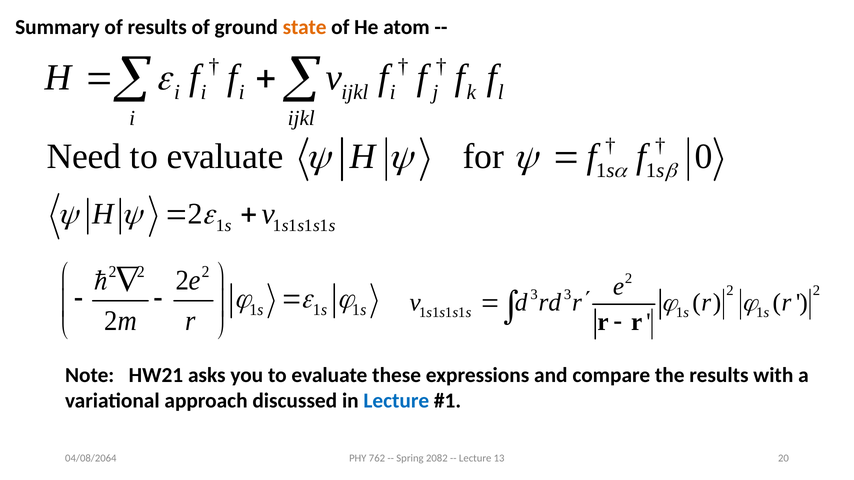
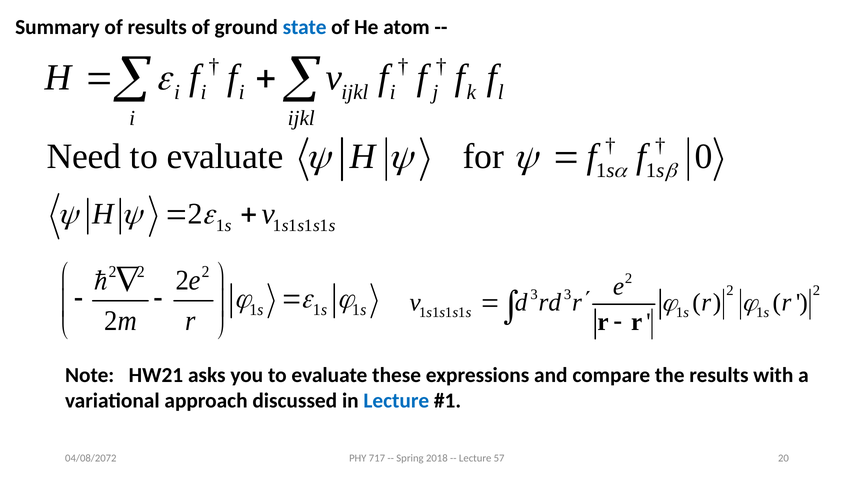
state colour: orange -> blue
762: 762 -> 717
2082: 2082 -> 2018
13: 13 -> 57
04/08/2064: 04/08/2064 -> 04/08/2072
